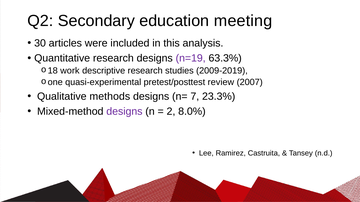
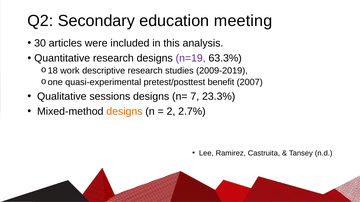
review: review -> benefit
methods: methods -> sessions
designs at (124, 112) colour: purple -> orange
8.0%: 8.0% -> 2.7%
